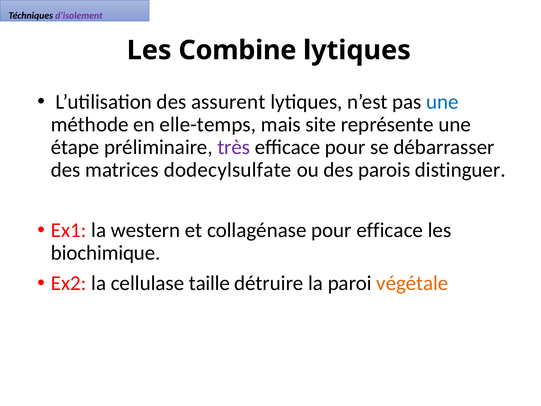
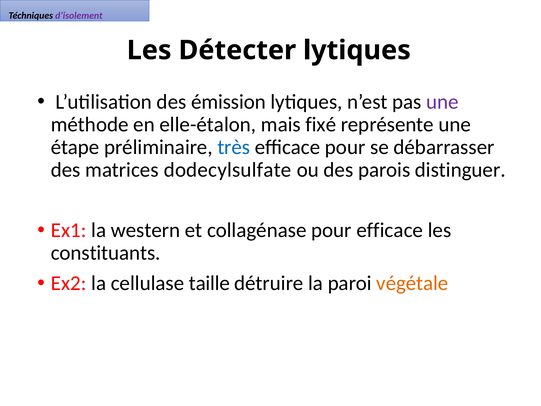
Combine: Combine -> Détecter
assurent: assurent -> émission
une at (443, 102) colour: blue -> purple
elle-temps: elle-temps -> elle-étalon
site: site -> fixé
très colour: purple -> blue
biochimique: biochimique -> constituants
